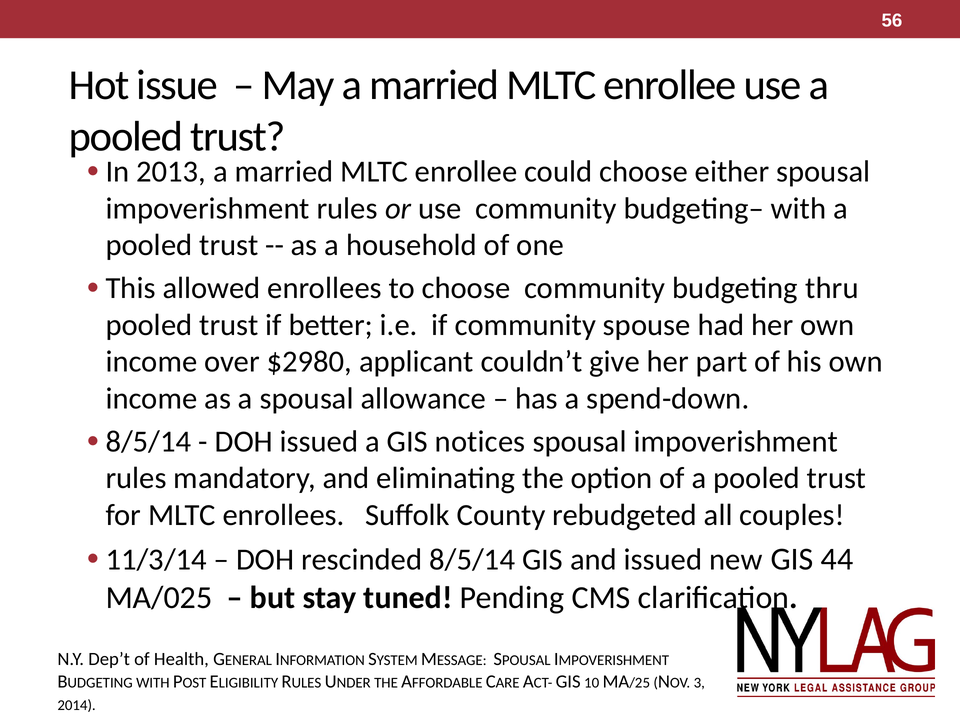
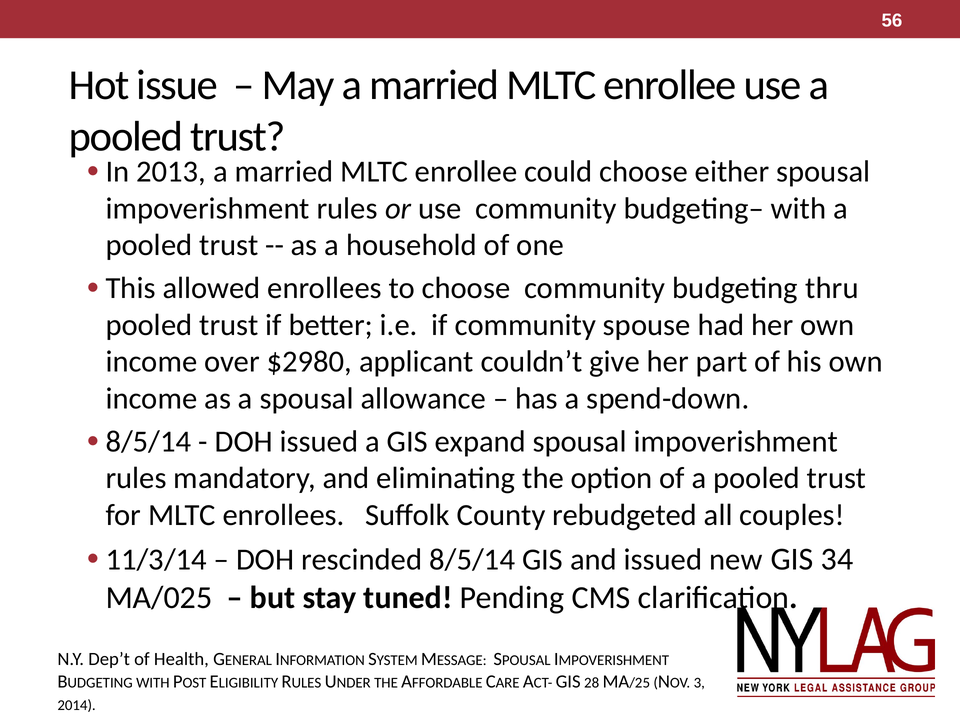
notices: notices -> expand
44: 44 -> 34
10: 10 -> 28
